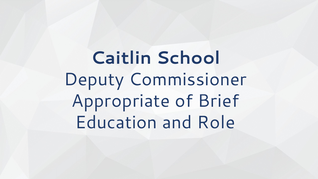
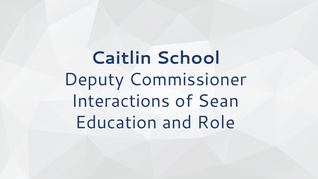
Appropriate: Appropriate -> Interactions
Brief: Brief -> Sean
